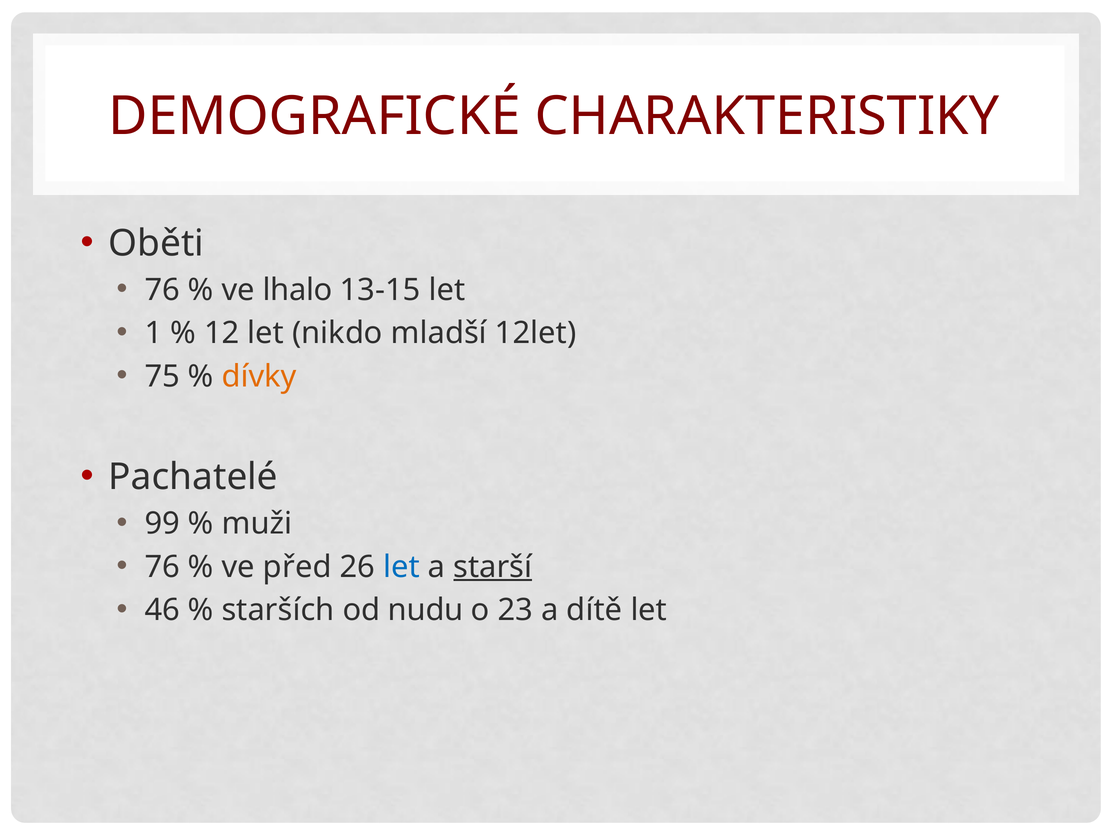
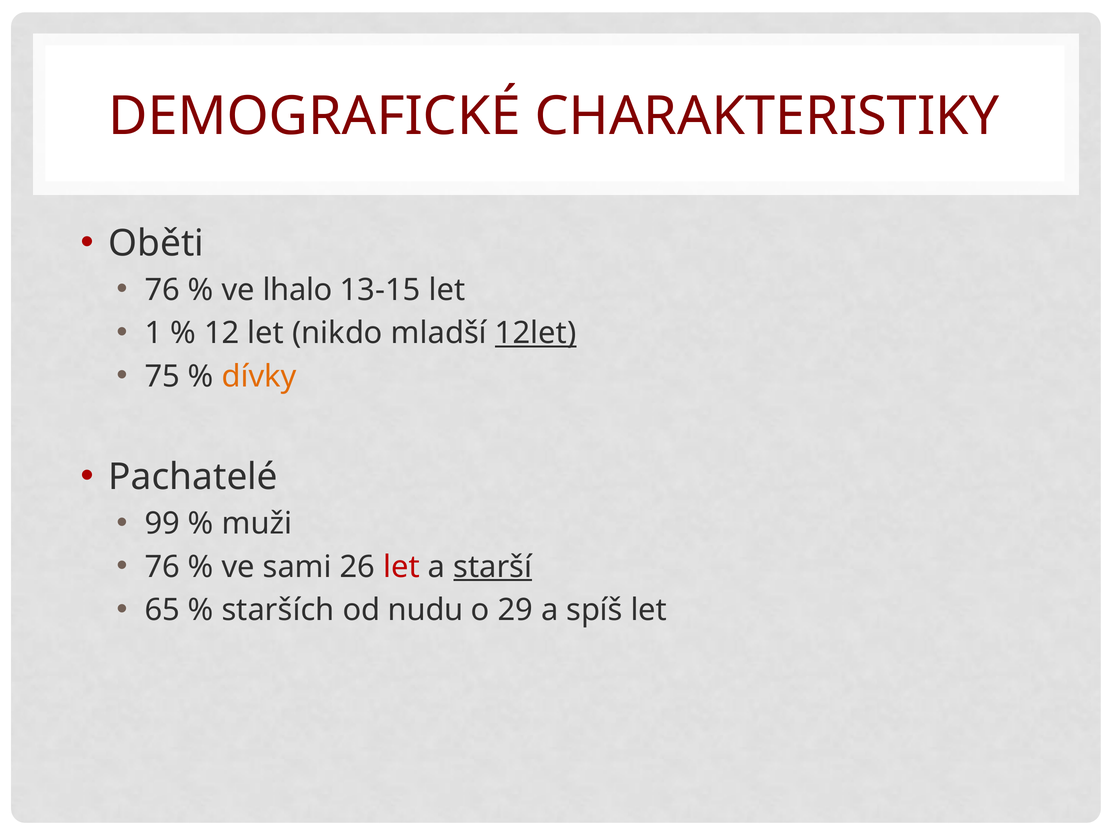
12let underline: none -> present
před: před -> sami
let at (402, 567) colour: blue -> red
46: 46 -> 65
23: 23 -> 29
dítě: dítě -> spíš
